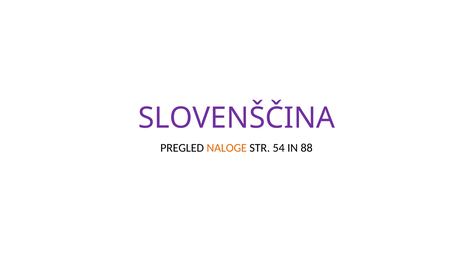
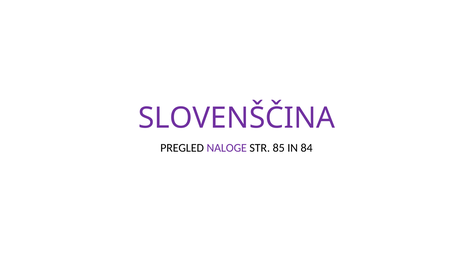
NALOGE colour: orange -> purple
54: 54 -> 85
88: 88 -> 84
